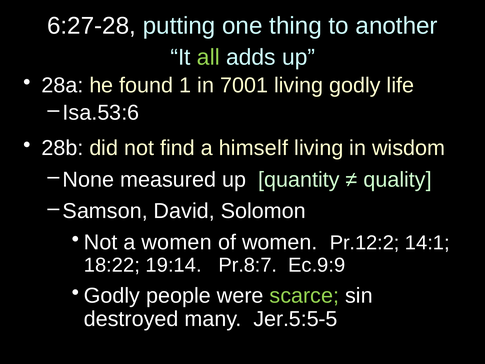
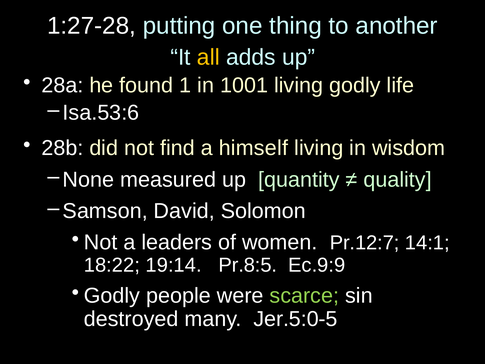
6:27-28: 6:27-28 -> 1:27-28
all colour: light green -> yellow
7001: 7001 -> 1001
a women: women -> leaders
Pr.12:2: Pr.12:2 -> Pr.12:7
Pr.8:7: Pr.8:7 -> Pr.8:5
Jer.5:5-5: Jer.5:5-5 -> Jer.5:0-5
